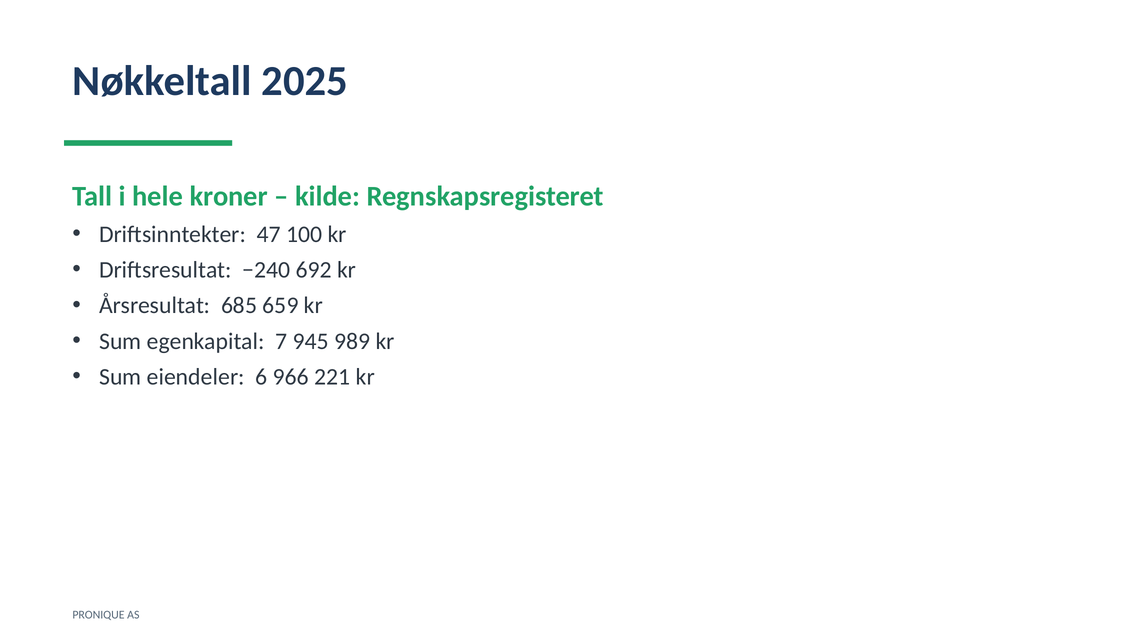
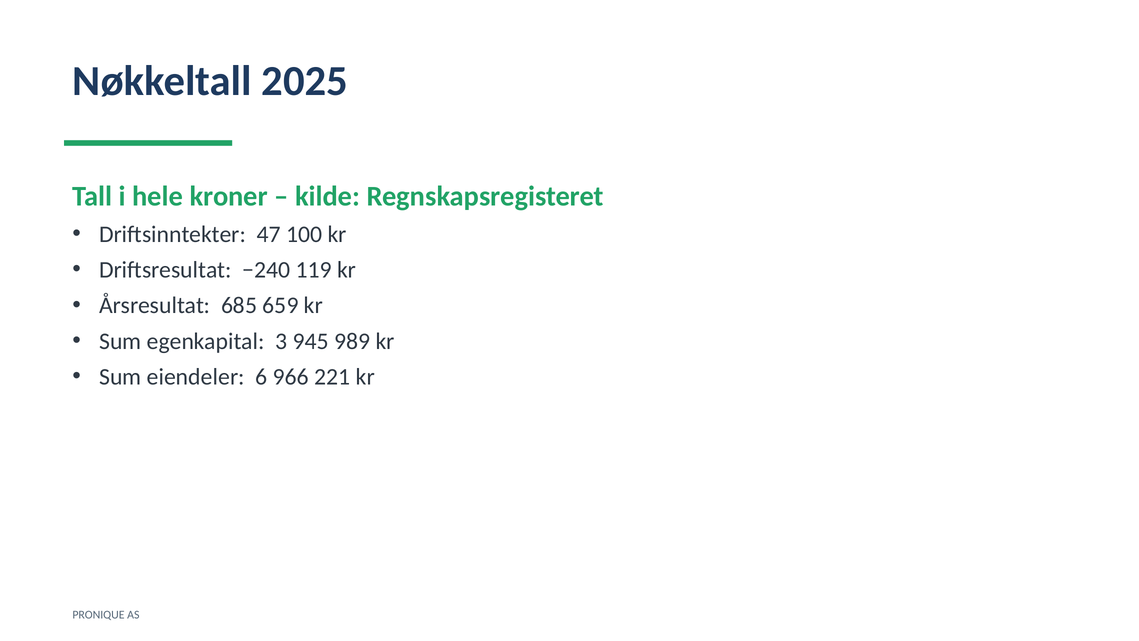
692: 692 -> 119
7: 7 -> 3
